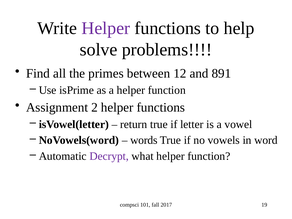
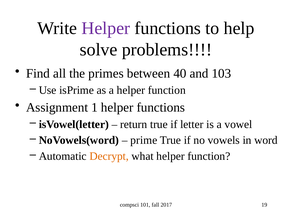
12: 12 -> 40
891: 891 -> 103
2: 2 -> 1
words at (144, 140): words -> prime
Decrypt at (109, 156) colour: purple -> orange
